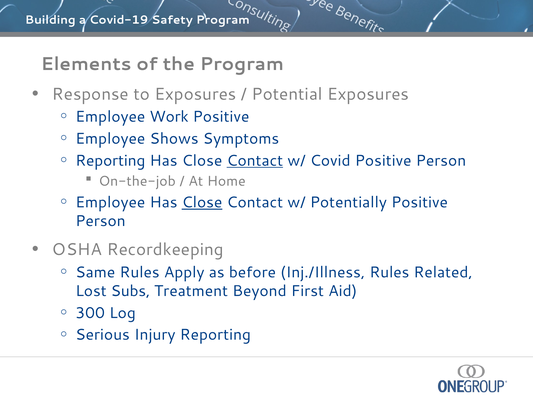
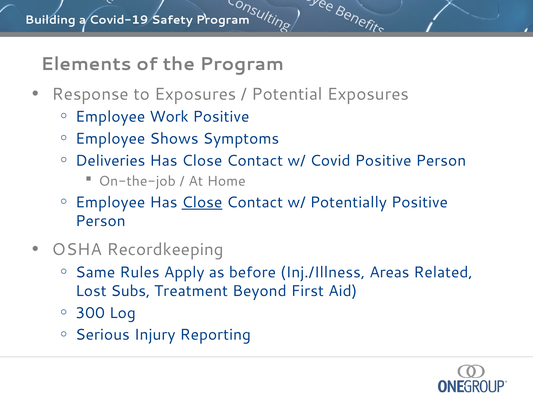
Reporting at (110, 161): Reporting -> Deliveries
Contact at (255, 161) underline: present -> none
Inj./Illness Rules: Rules -> Areas
